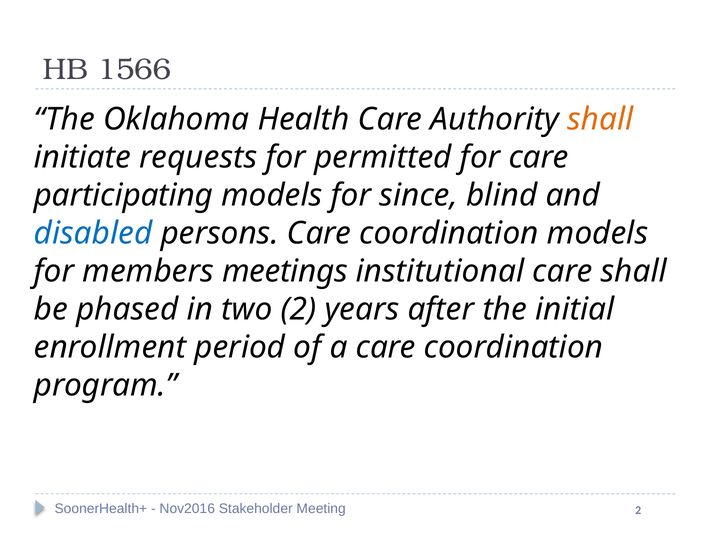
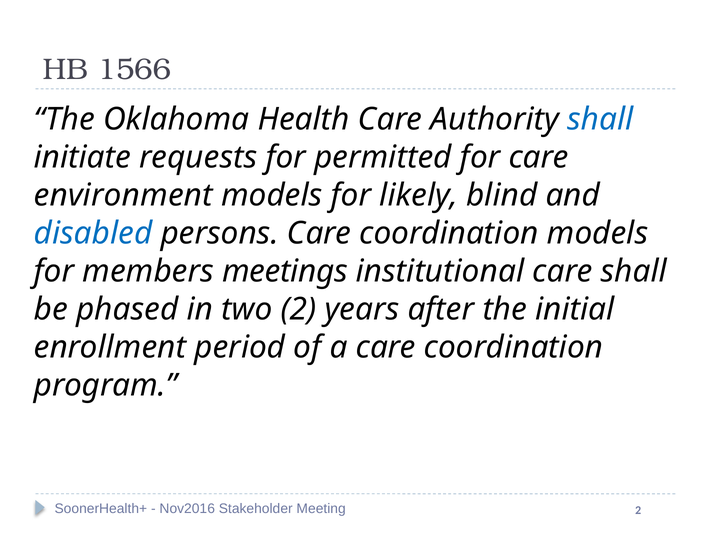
shall at (600, 120) colour: orange -> blue
participating: participating -> environment
since: since -> likely
